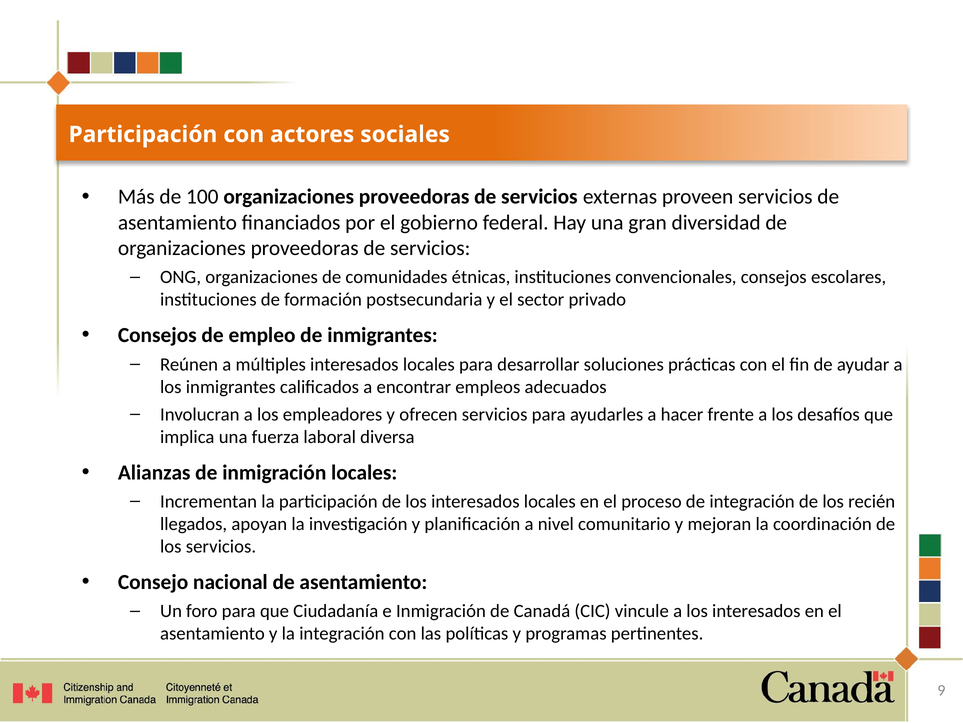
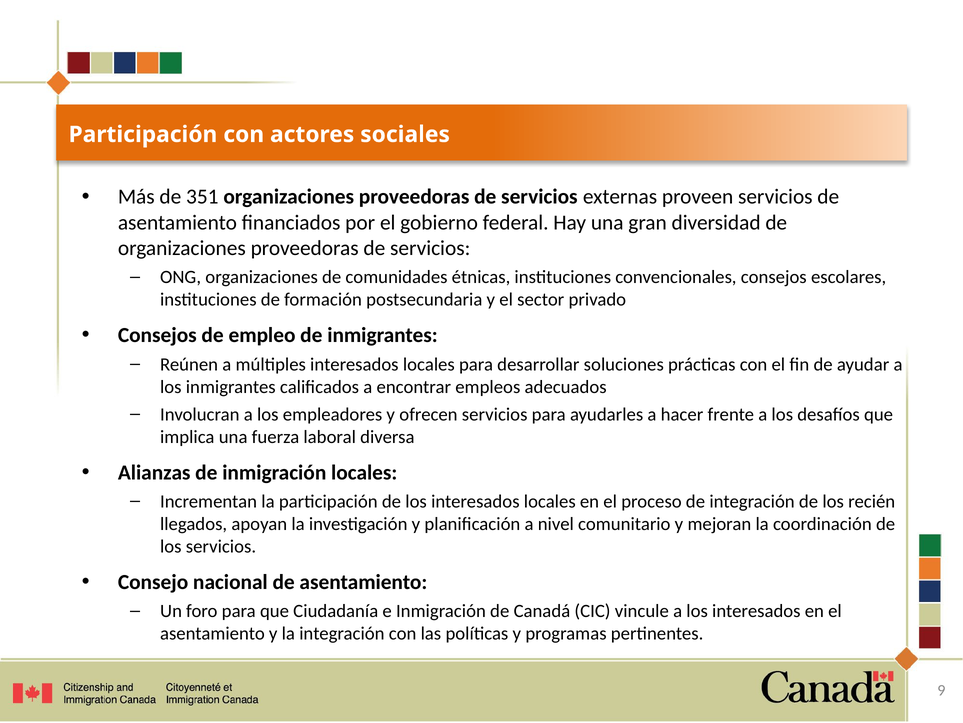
100: 100 -> 351
